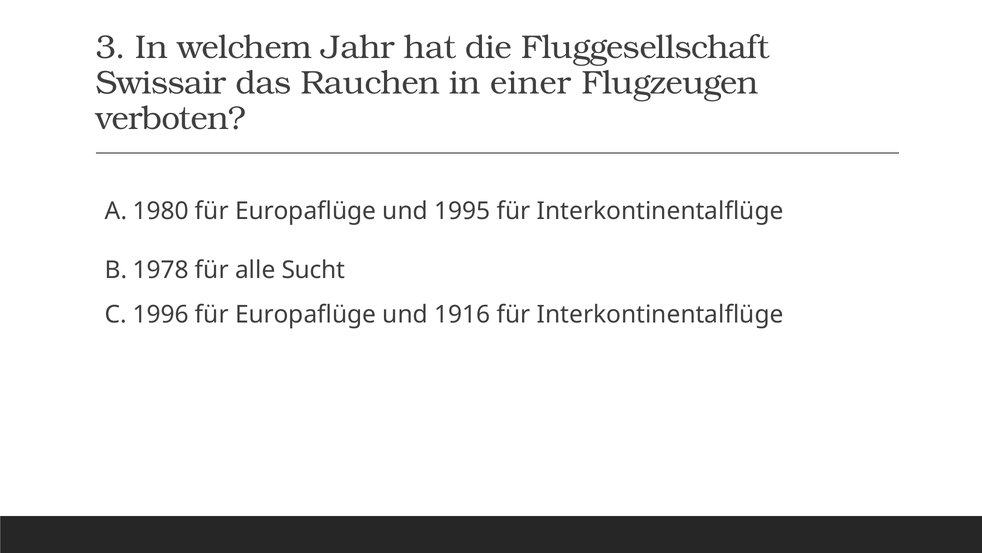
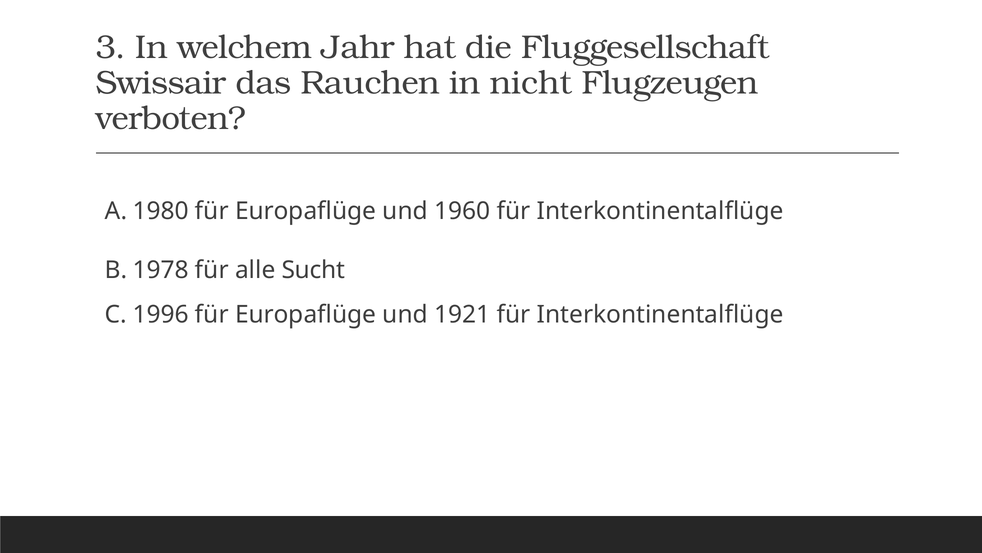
einer: einer -> nicht
1995: 1995 -> 1960
1916: 1916 -> 1921
